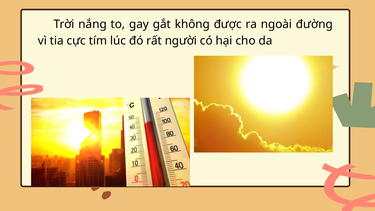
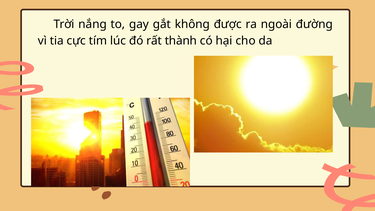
người: người -> thành
